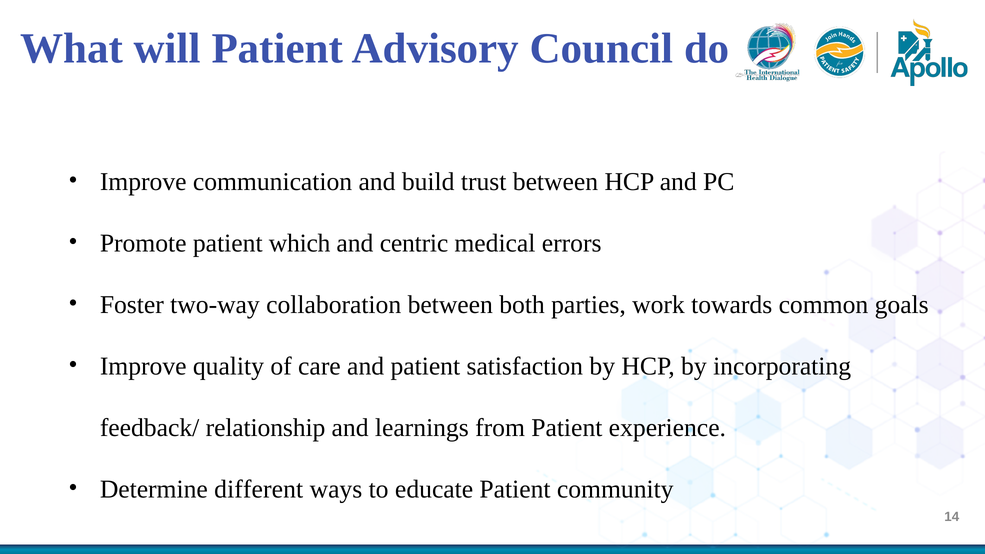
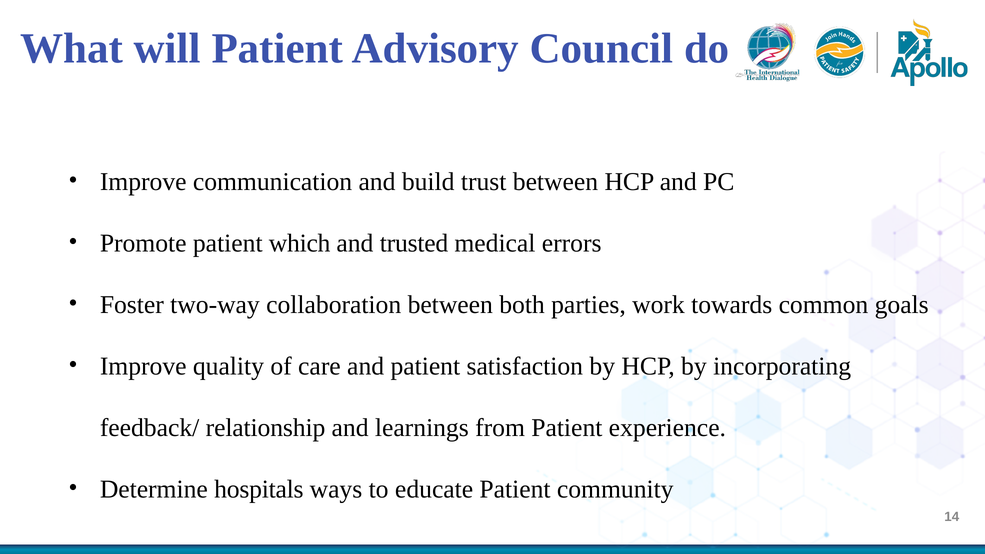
centric: centric -> trusted
different: different -> hospitals
